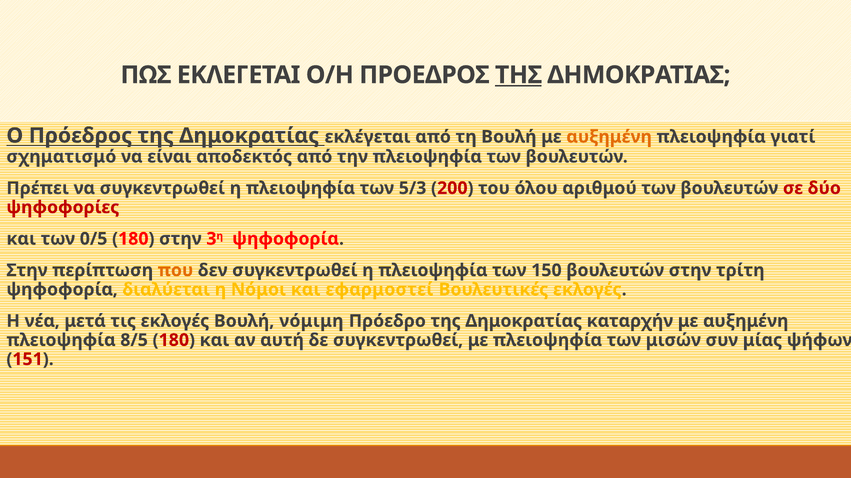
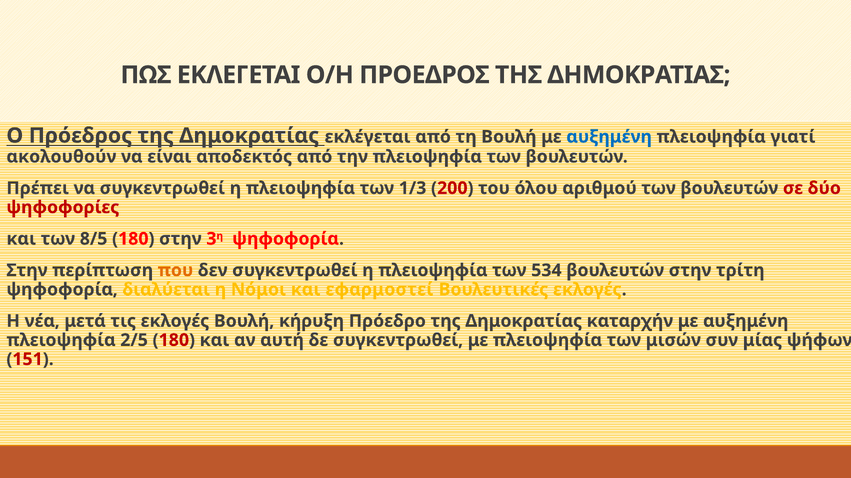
ΤΗΣ at (519, 75) underline: present -> none
αυξημένη at (609, 137) colour: orange -> blue
σχηματισμό: σχηματισμό -> ακολουθούν
5/3: 5/3 -> 1/3
0/5: 0/5 -> 8/5
150: 150 -> 534
νόμιμη: νόμιμη -> κήρυξη
8/5: 8/5 -> 2/5
